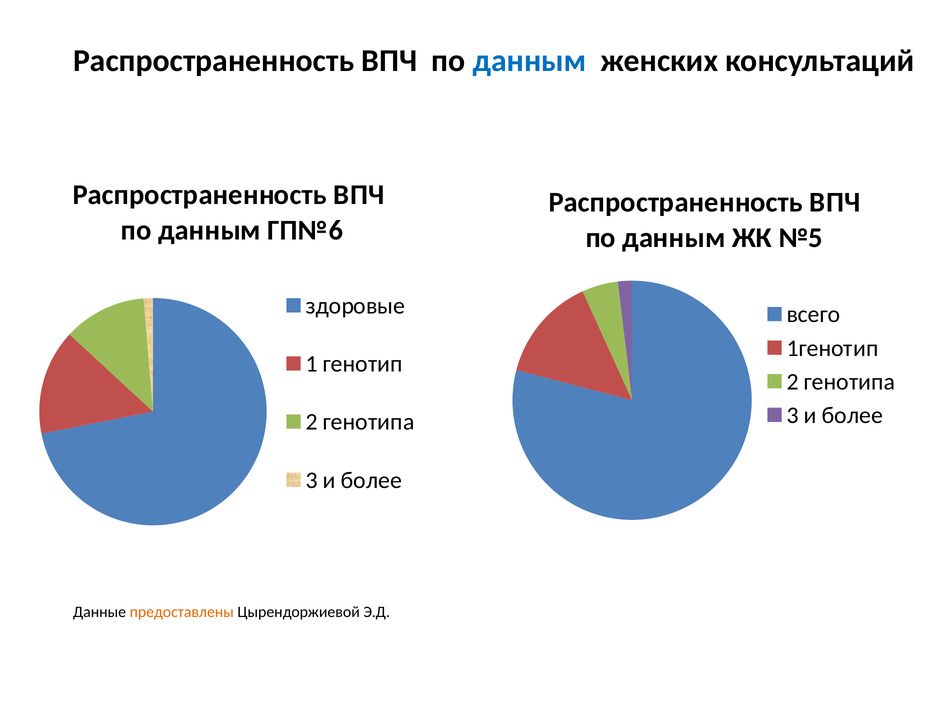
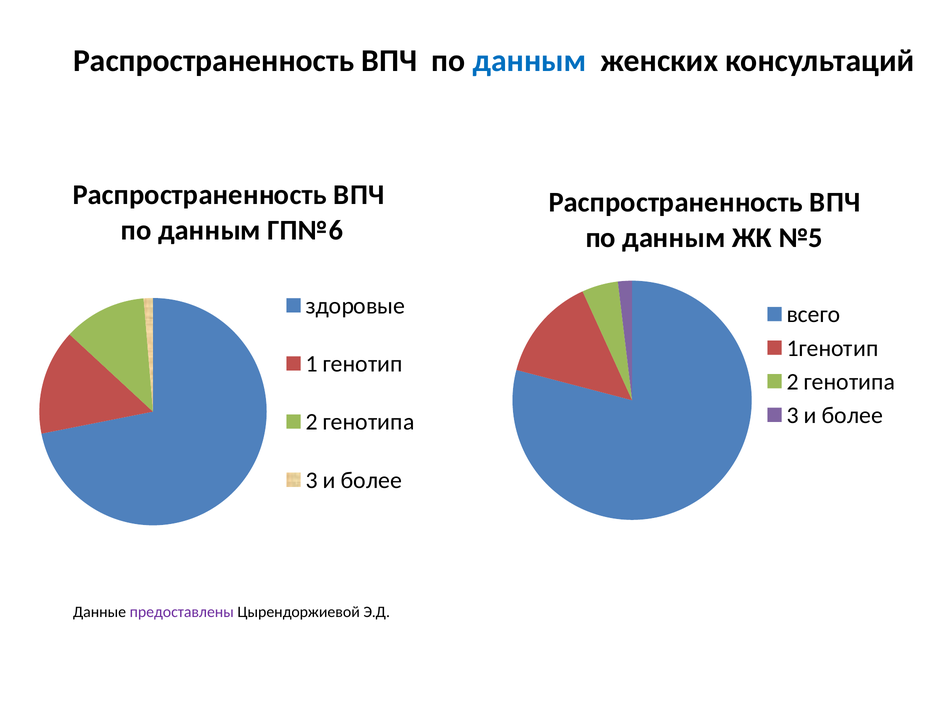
предоставлены colour: orange -> purple
